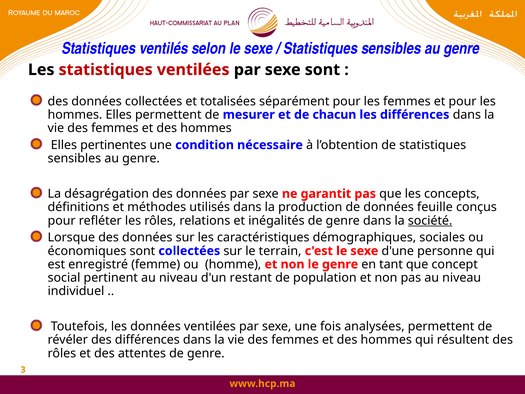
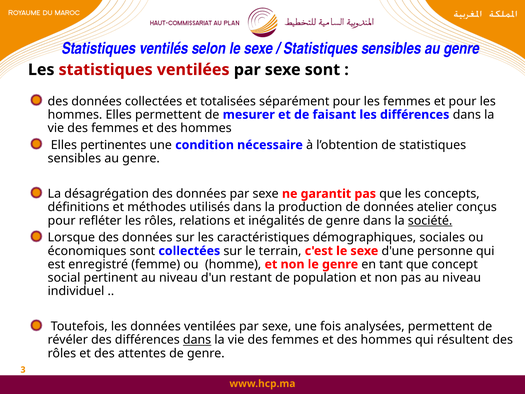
chacun: chacun -> faisant
feuille: feuille -> atelier
dans at (197, 340) underline: none -> present
